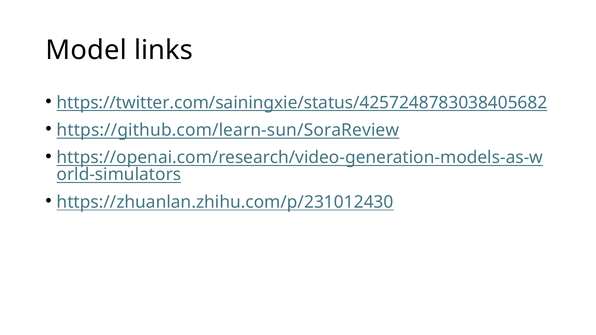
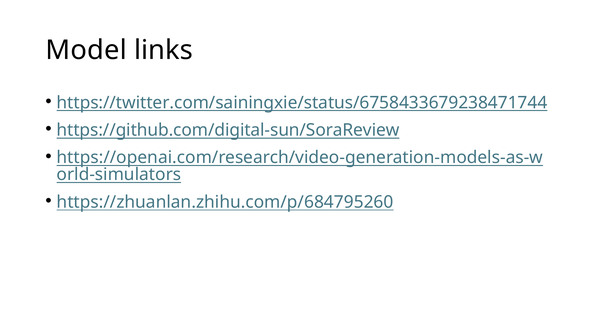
https://twitter.com/sainingxie/status/4257248783038405682: https://twitter.com/sainingxie/status/4257248783038405682 -> https://twitter.com/sainingxie/status/6758433679238471744
https://github.com/learn-sun/SoraReview: https://github.com/learn-sun/SoraReview -> https://github.com/digital-sun/SoraReview
https://zhuanlan.zhihu.com/p/231012430: https://zhuanlan.zhihu.com/p/231012430 -> https://zhuanlan.zhihu.com/p/684795260
